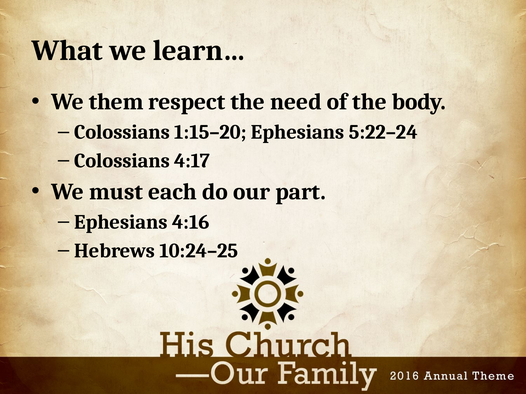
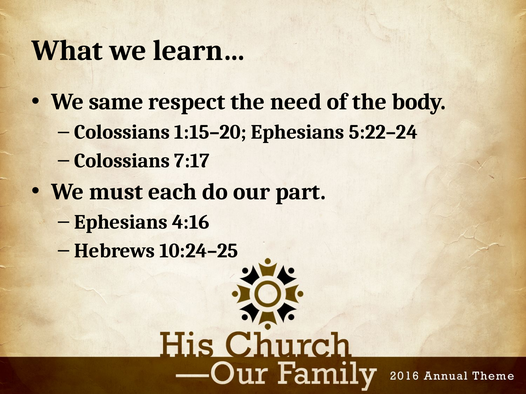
them: them -> same
4:17: 4:17 -> 7:17
